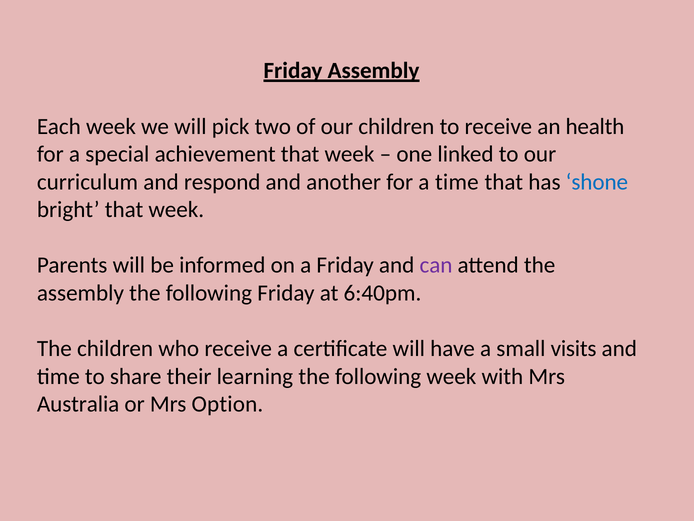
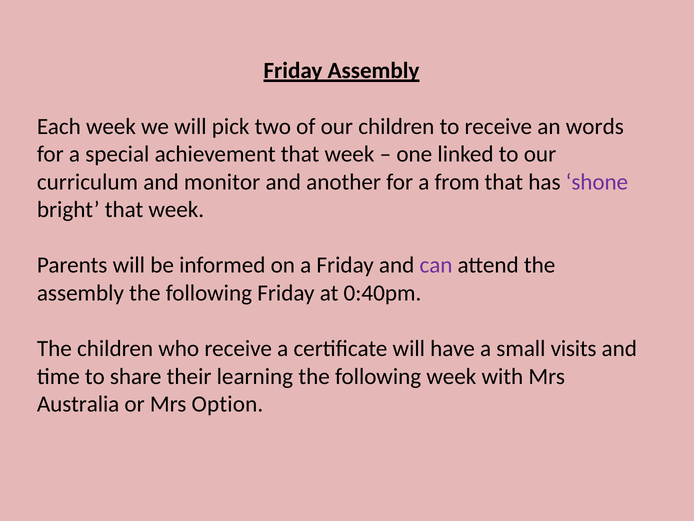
health: health -> words
respond: respond -> monitor
a time: time -> from
shone colour: blue -> purple
6:40pm: 6:40pm -> 0:40pm
